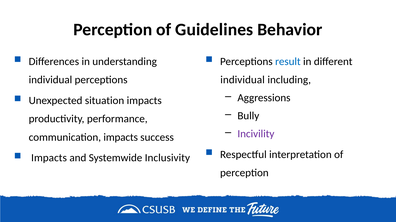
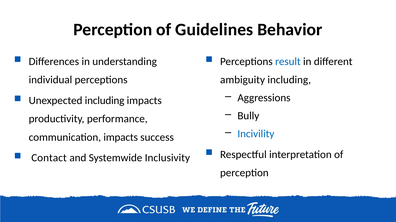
individual at (243, 80): individual -> ambiguity
Unexpected situation: situation -> including
Incivility colour: purple -> blue
Impacts at (49, 158): Impacts -> Contact
